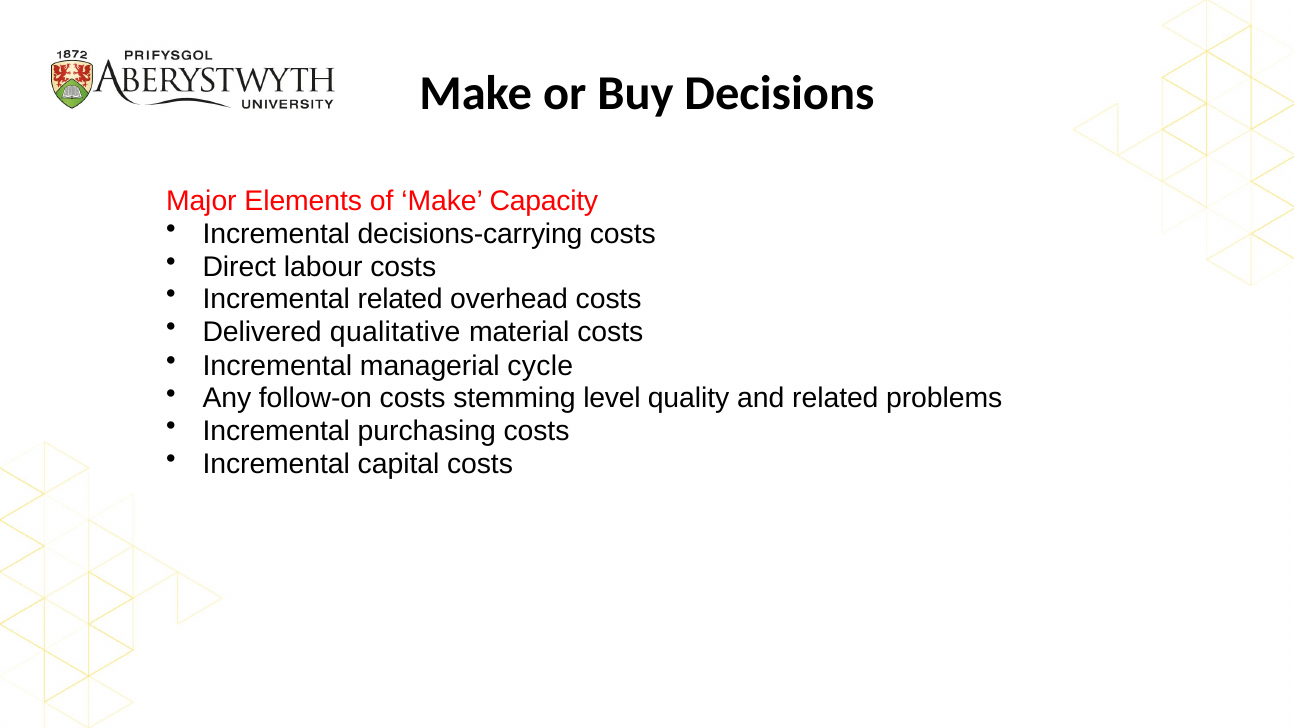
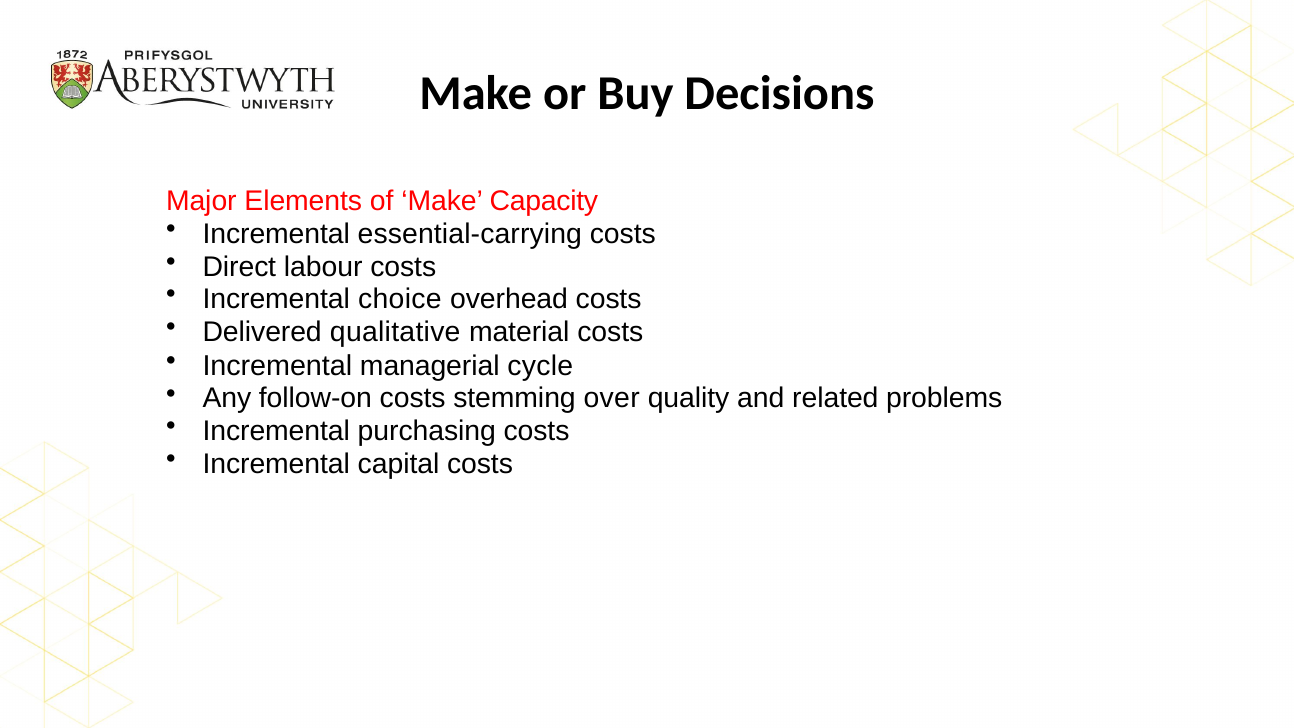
decisions-carrying: decisions-carrying -> essential-carrying
Incremental related: related -> choice
level: level -> over
